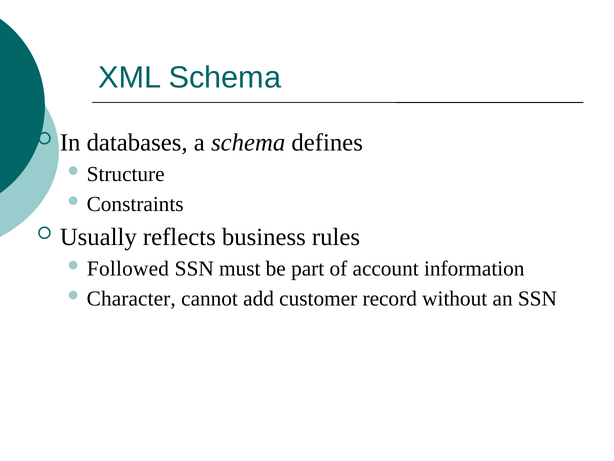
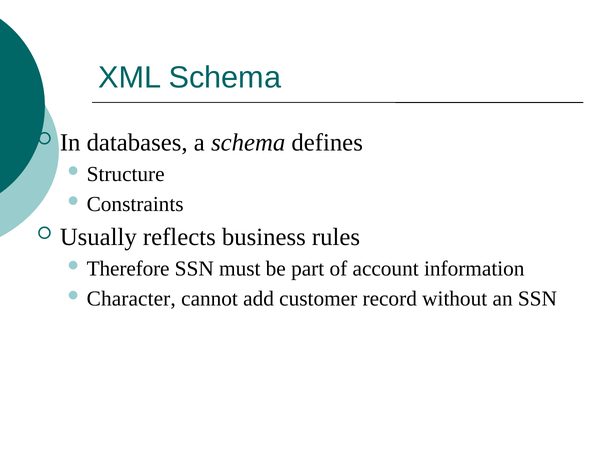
Followed: Followed -> Therefore
